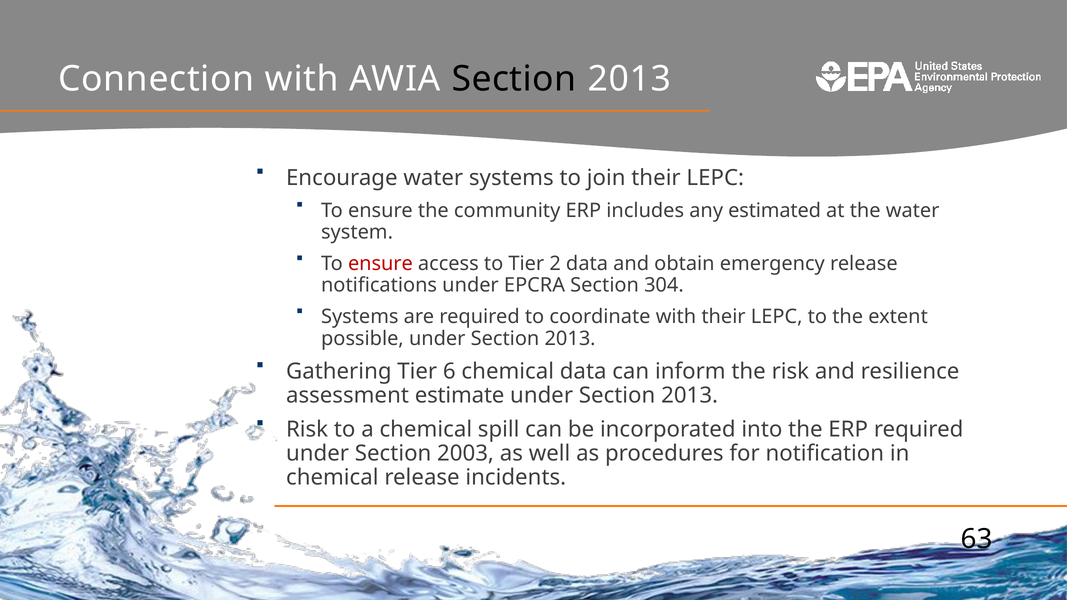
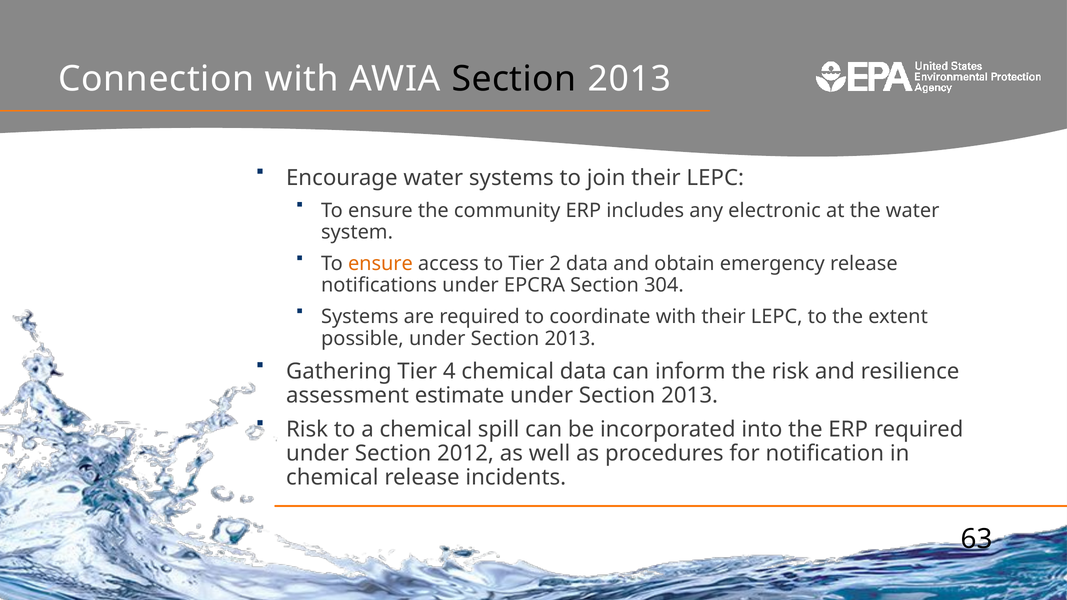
estimated: estimated -> electronic
ensure at (380, 264) colour: red -> orange
6: 6 -> 4
2003: 2003 -> 2012
